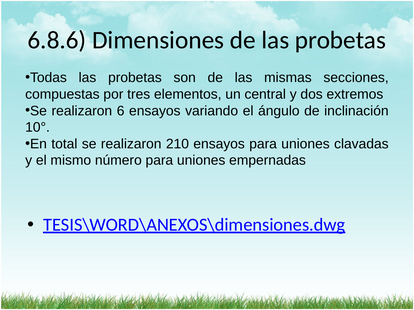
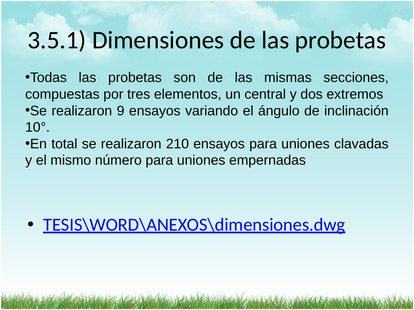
6.8.6: 6.8.6 -> 3.5.1
6: 6 -> 9
